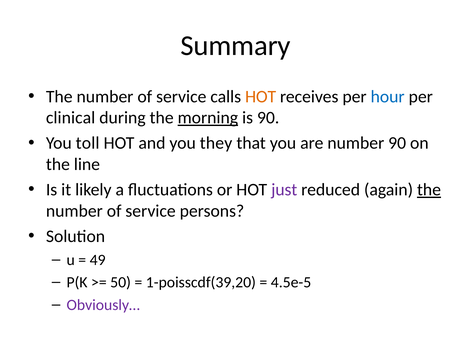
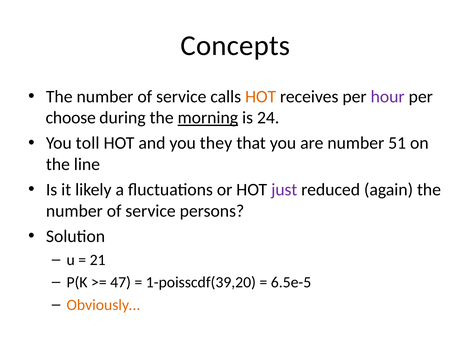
Summary: Summary -> Concepts
hour colour: blue -> purple
clinical: clinical -> choose
is 90: 90 -> 24
number 90: 90 -> 51
the at (429, 190) underline: present -> none
49: 49 -> 21
50: 50 -> 47
4.5e-5: 4.5e-5 -> 6.5e-5
Obviously… colour: purple -> orange
